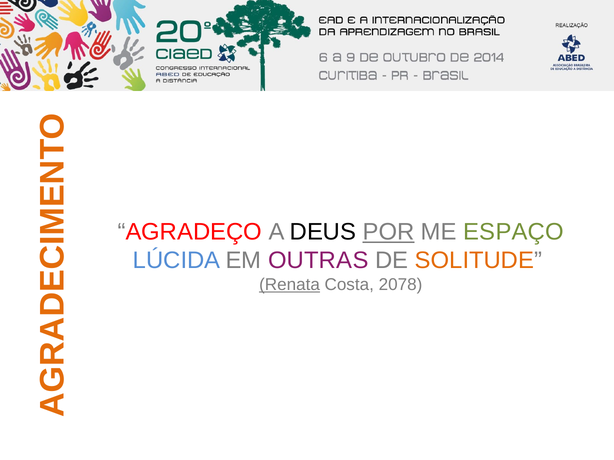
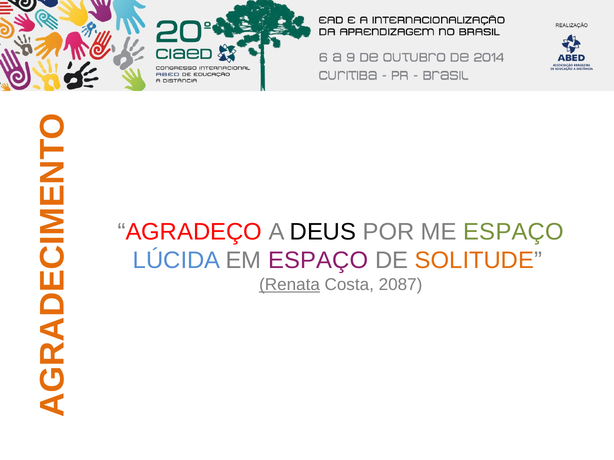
POR underline: present -> none
EM OUTRAS: OUTRAS -> ESPAÇO
2078: 2078 -> 2087
